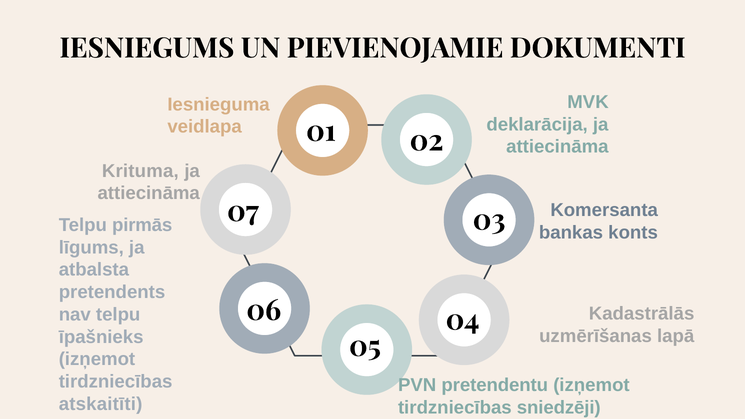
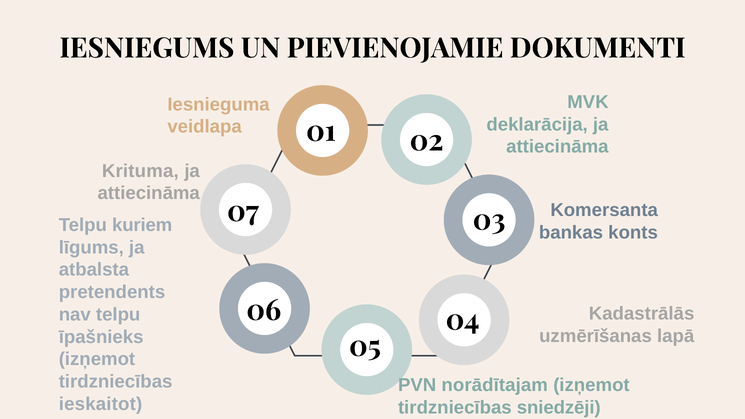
pirmās: pirmās -> kuriem
pretendentu: pretendentu -> norādītajam
atskaitīti: atskaitīti -> ieskaitot
